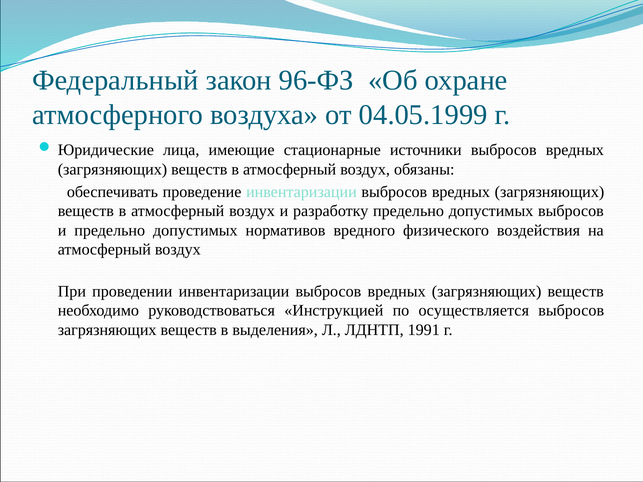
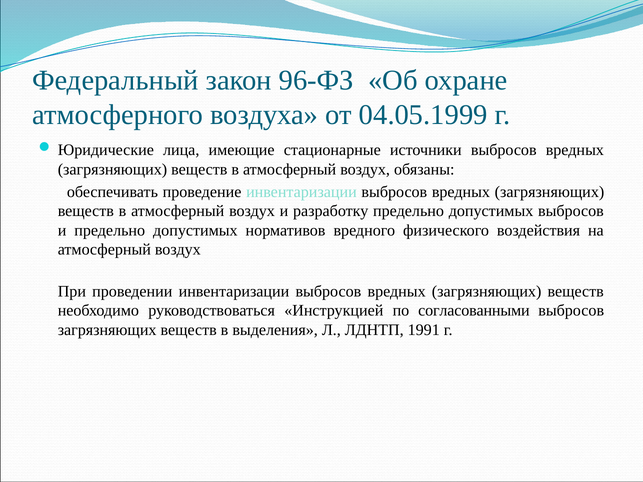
осуществляется: осуществляется -> согласованными
